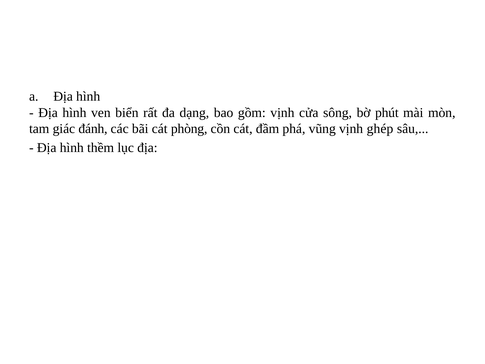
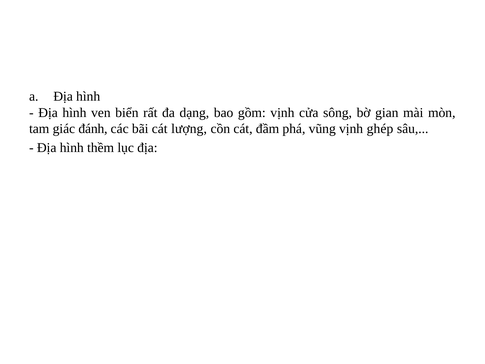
phút: phút -> gian
phòng: phòng -> lượng
